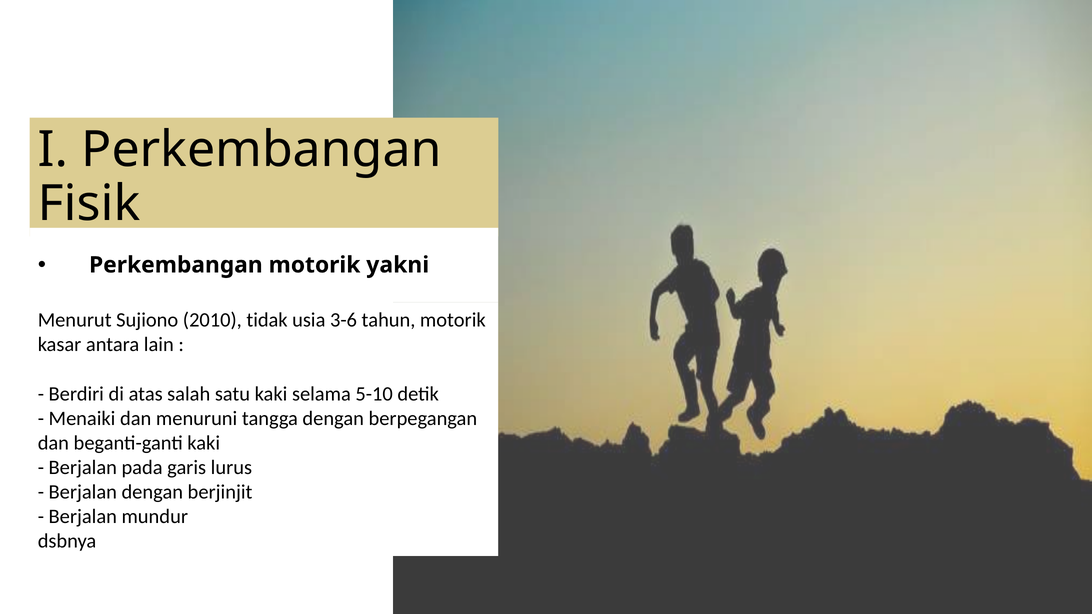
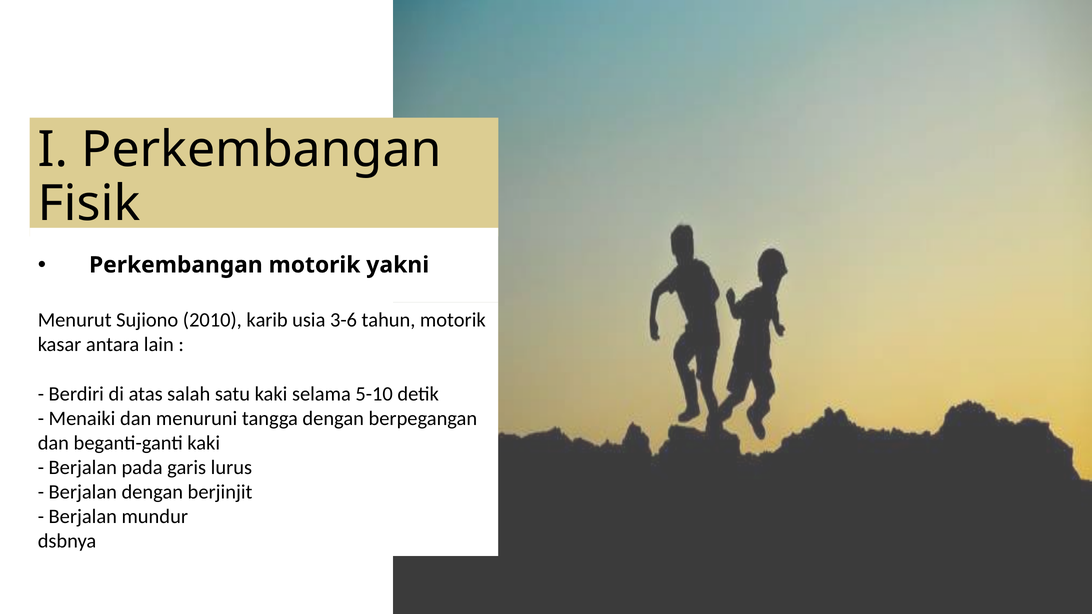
tidak: tidak -> karib
